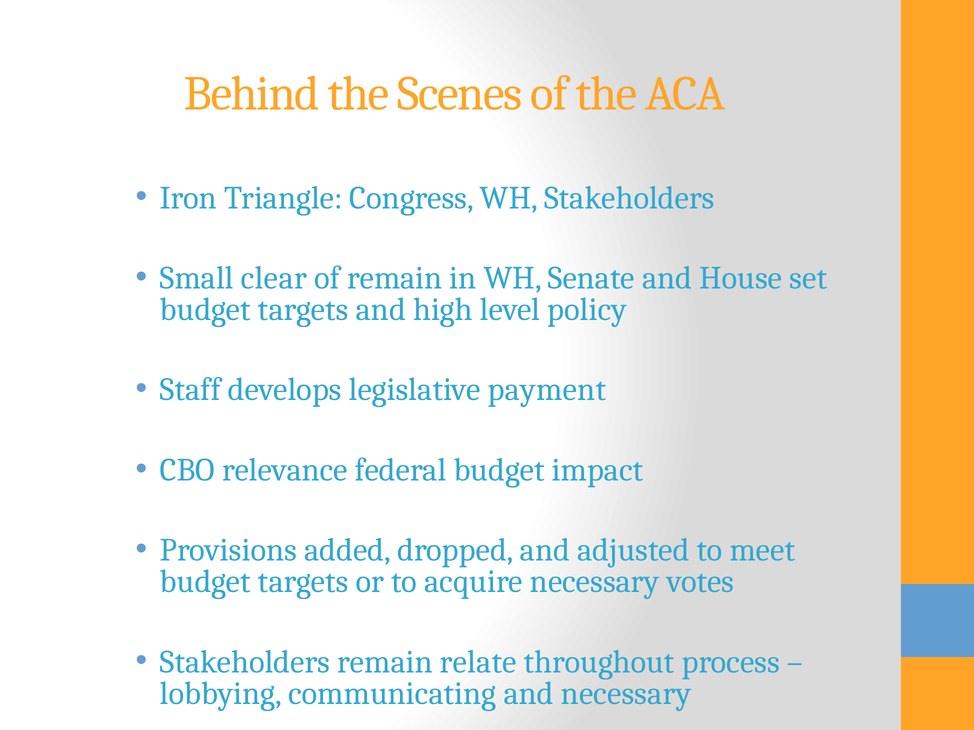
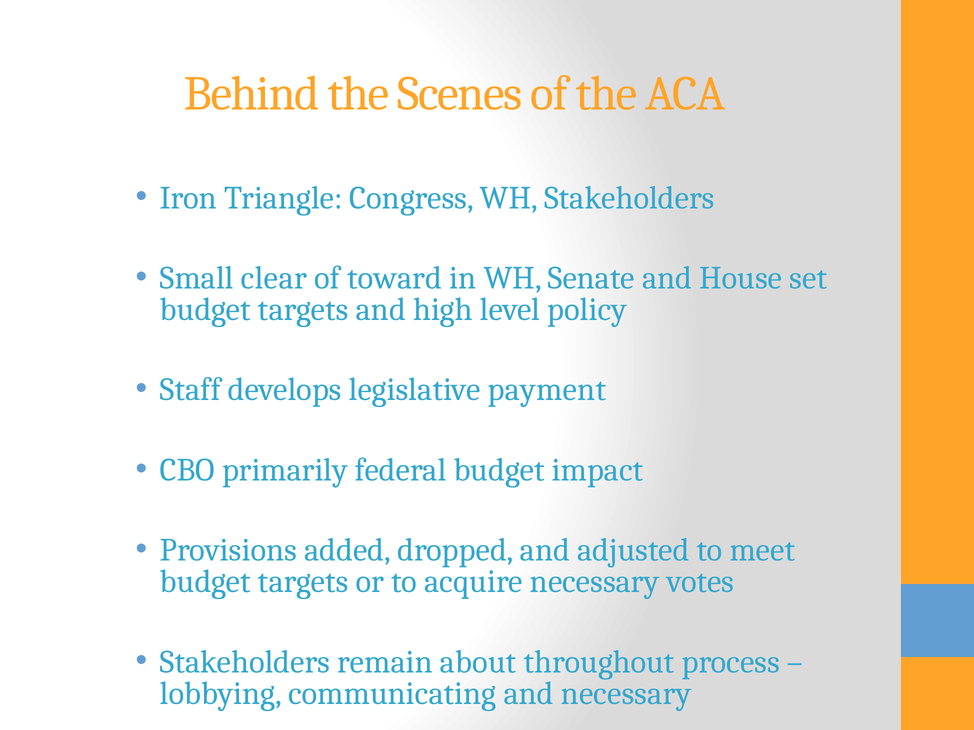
of remain: remain -> toward
relevance: relevance -> primarily
relate: relate -> about
